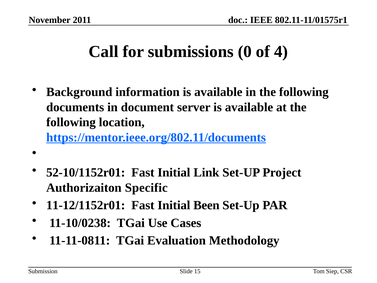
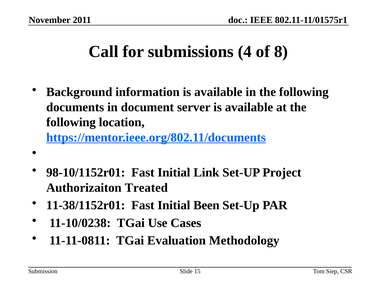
0: 0 -> 4
4: 4 -> 8
52-10/1152r01: 52-10/1152r01 -> 98-10/1152r01
Specific: Specific -> Treated
11-12/1152r01: 11-12/1152r01 -> 11-38/1152r01
